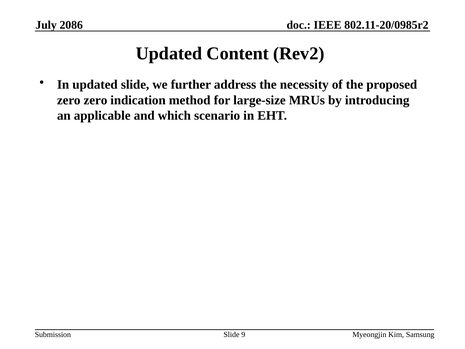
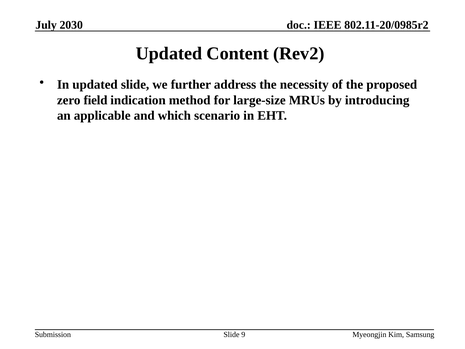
2086: 2086 -> 2030
zero zero: zero -> field
